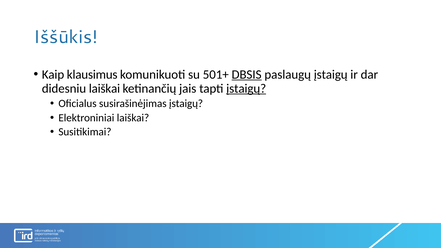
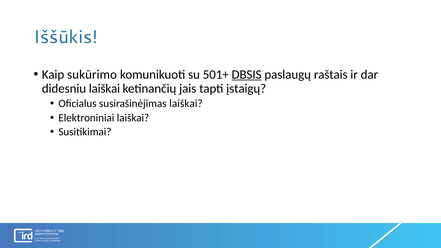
klausimus: klausimus -> sukūrimo
paslaugų įstaigų: įstaigų -> raštais
įstaigų at (246, 88) underline: present -> none
susirašinėjimas įstaigų: įstaigų -> laiškai
